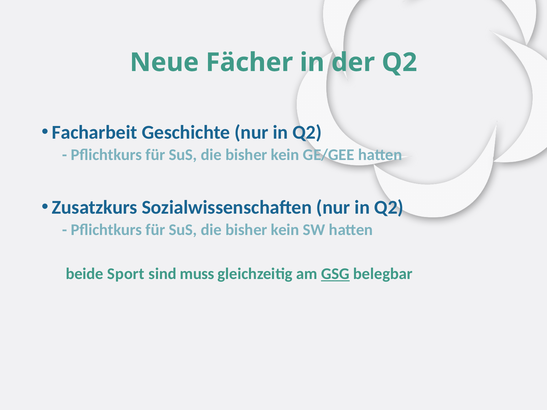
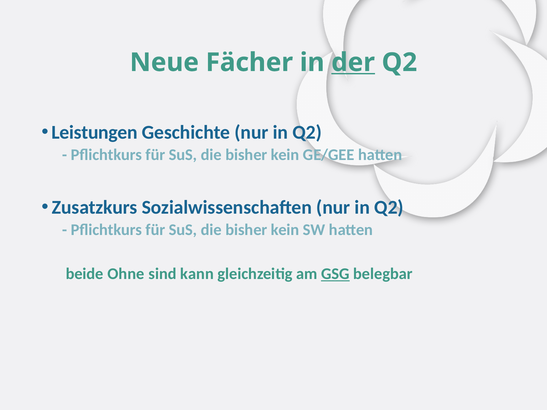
der underline: none -> present
Facharbeit: Facharbeit -> Leistungen
Sport: Sport -> Ohne
muss: muss -> kann
